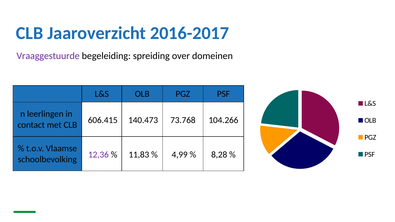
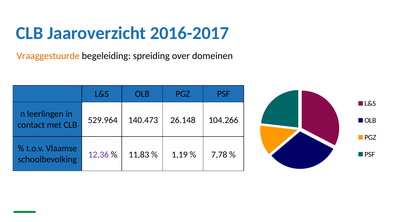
Vraaggestuurde colour: purple -> orange
606.415: 606.415 -> 529.964
73.768: 73.768 -> 26.148
4,99: 4,99 -> 1,19
8,28: 8,28 -> 7,78
